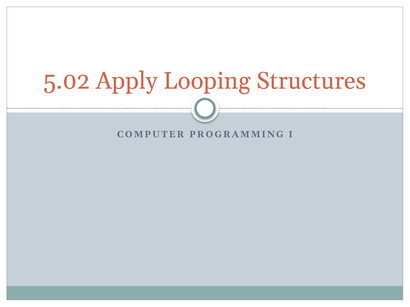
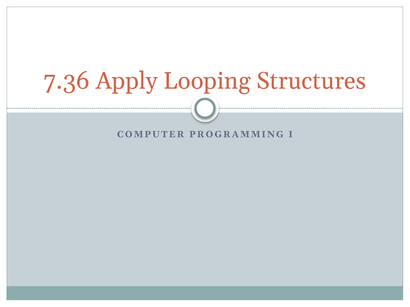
5.02: 5.02 -> 7.36
